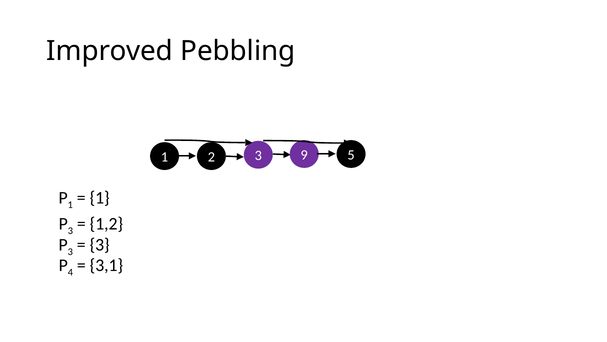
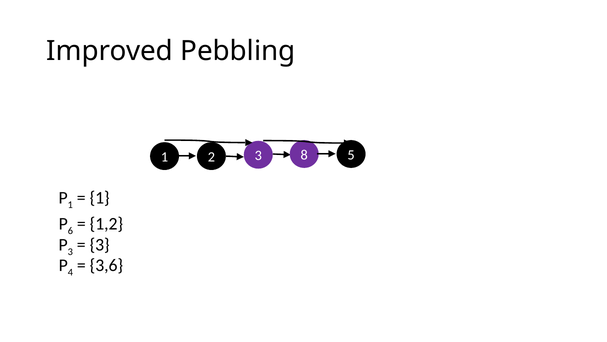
9: 9 -> 8
3 at (70, 231): 3 -> 6
3,1: 3,1 -> 3,6
